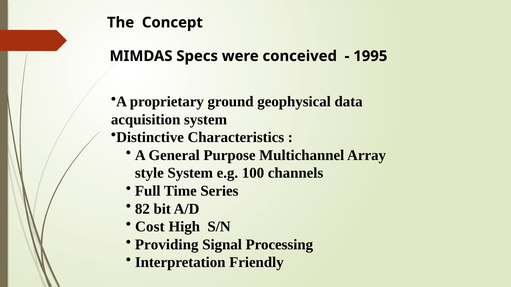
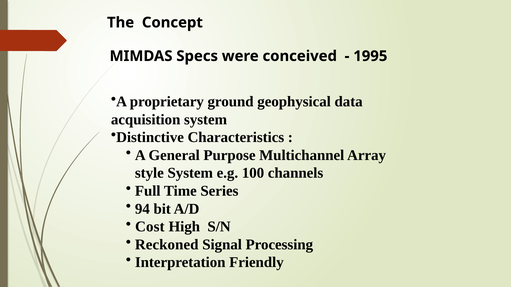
82: 82 -> 94
Providing: Providing -> Reckoned
